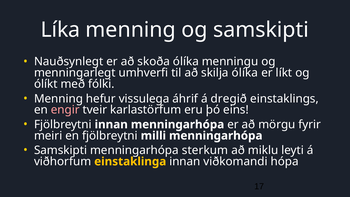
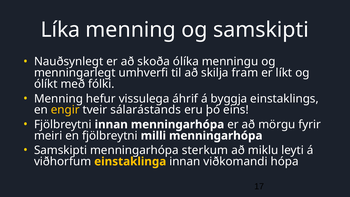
skilja ólíka: ólíka -> fram
dregið: dregið -> byggja
engir colour: pink -> yellow
karlastörfum: karlastörfum -> sálarástands
